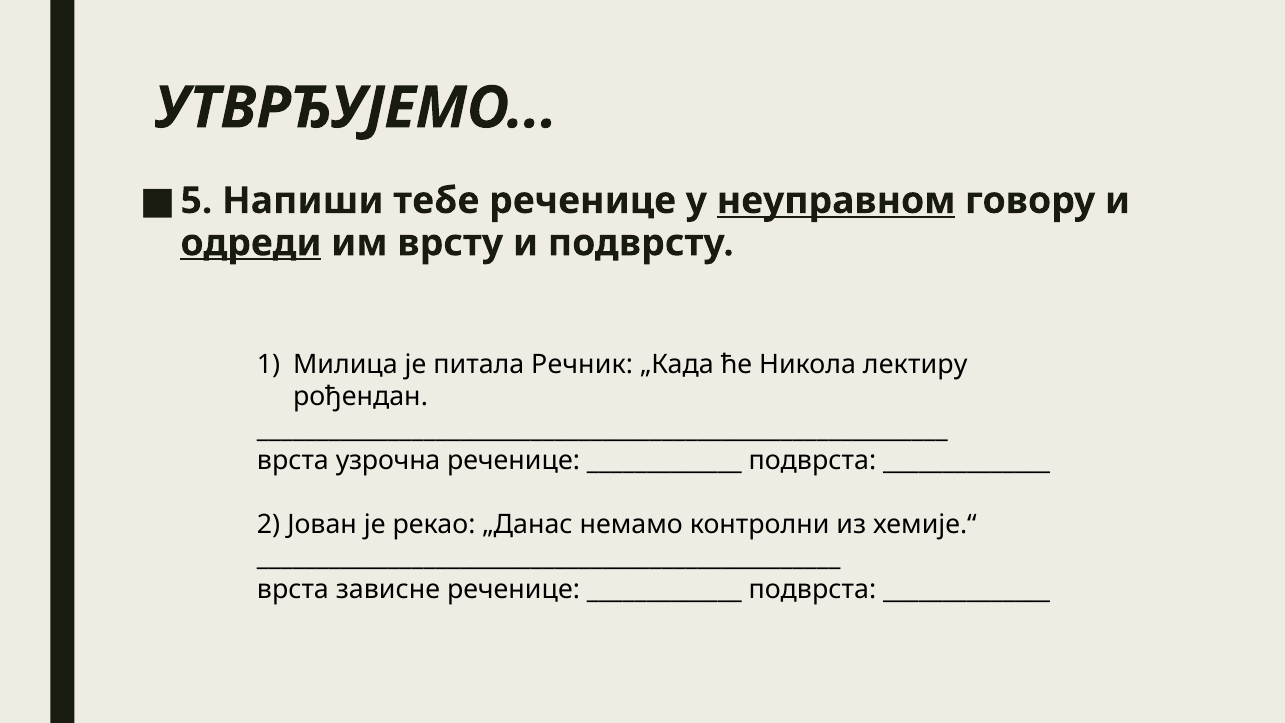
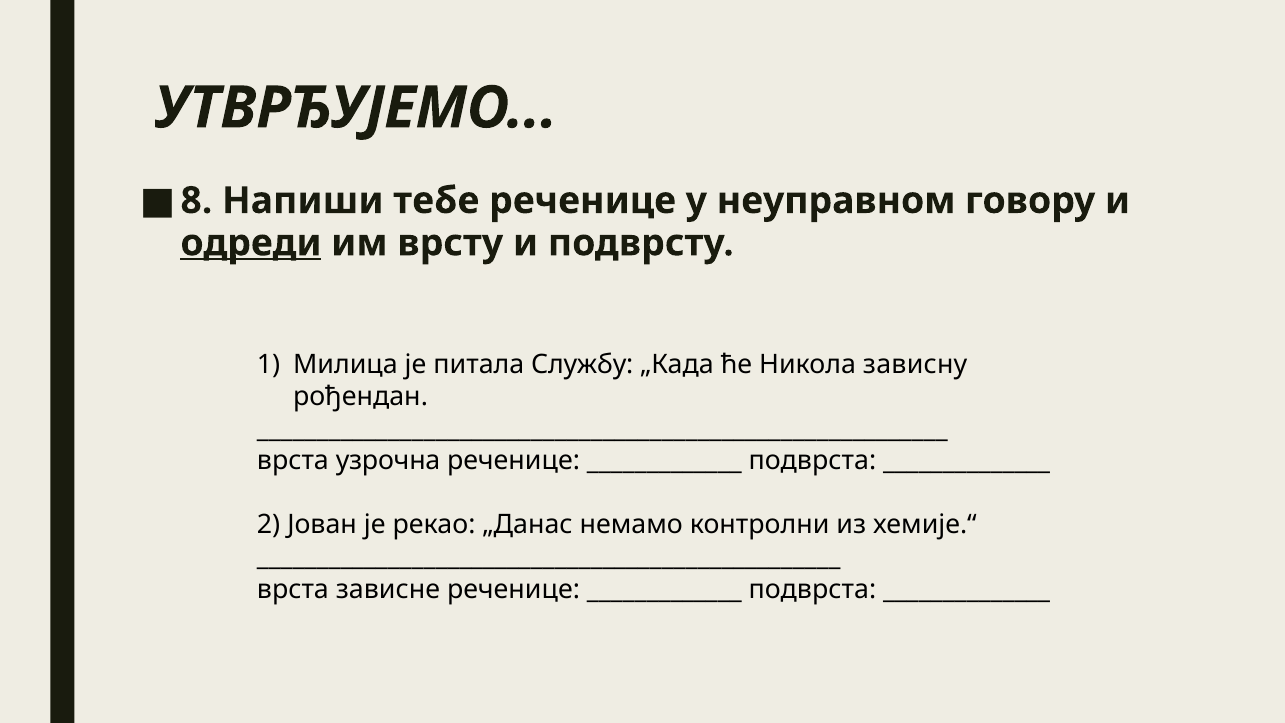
5: 5 -> 8
неуправном underline: present -> none
Речник: Речник -> Службу
лектиру: лектиру -> зависну
